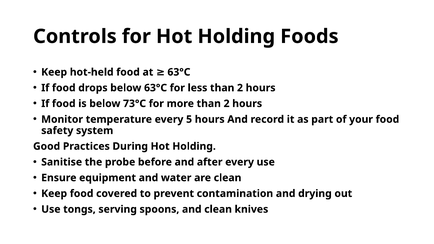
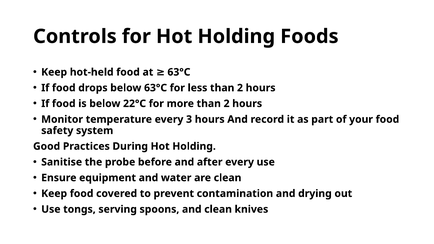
73°C: 73°C -> 22°C
5: 5 -> 3
